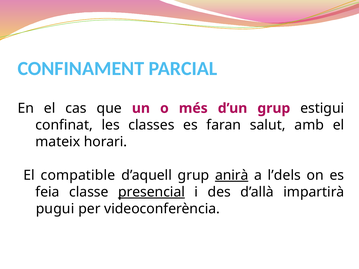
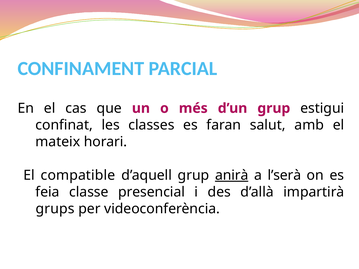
l’dels: l’dels -> l’serà
presencial underline: present -> none
pugui: pugui -> grups
